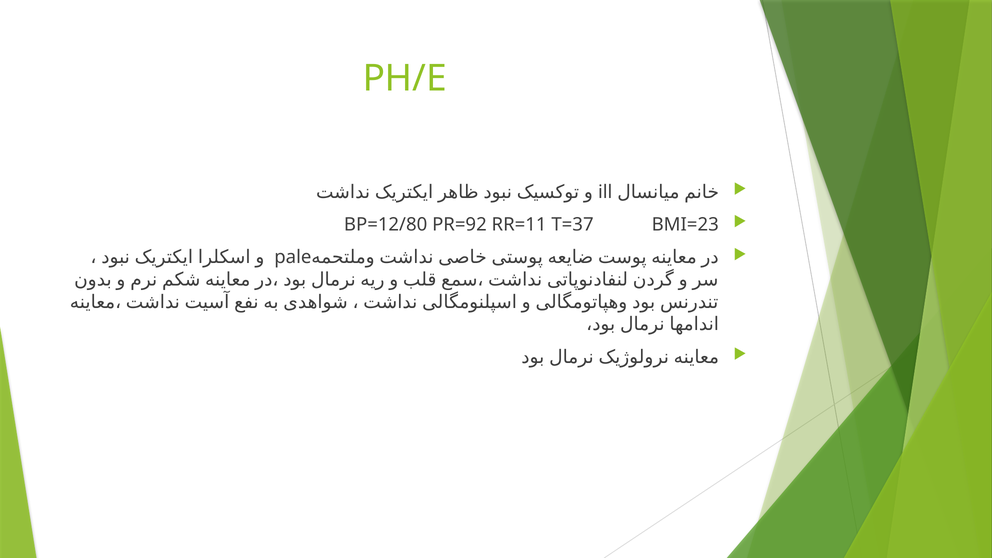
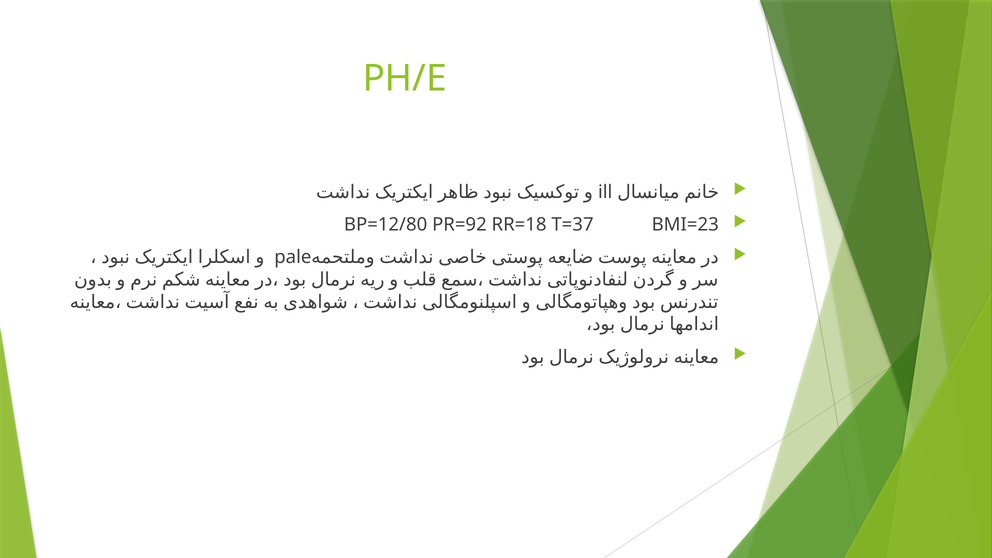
RR=11: RR=11 -> RR=18
